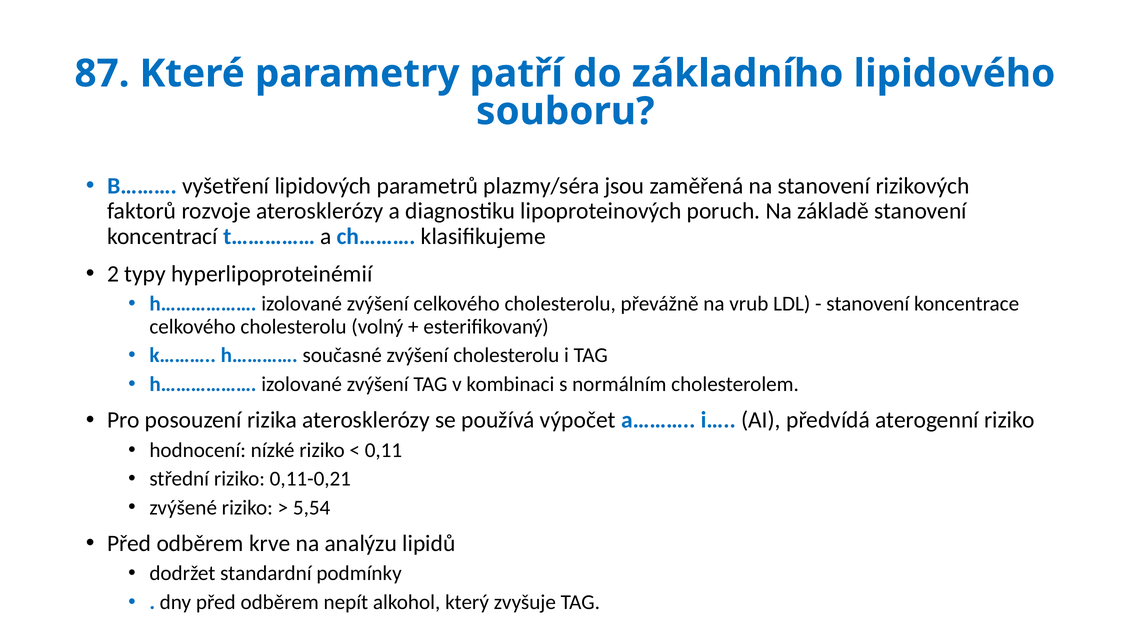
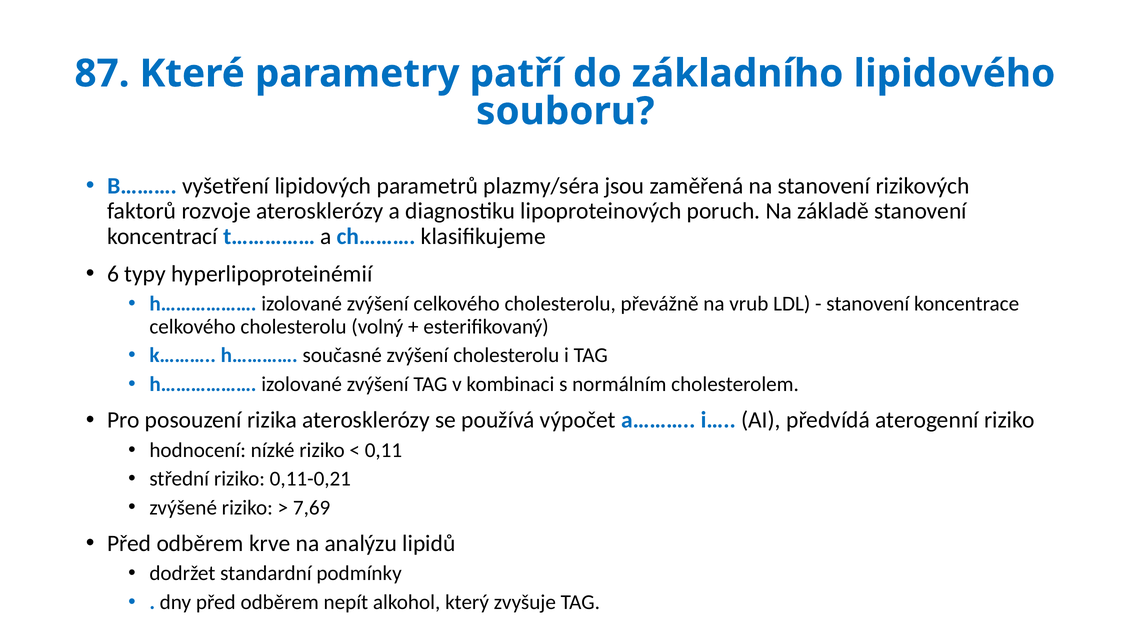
2: 2 -> 6
5,54: 5,54 -> 7,69
